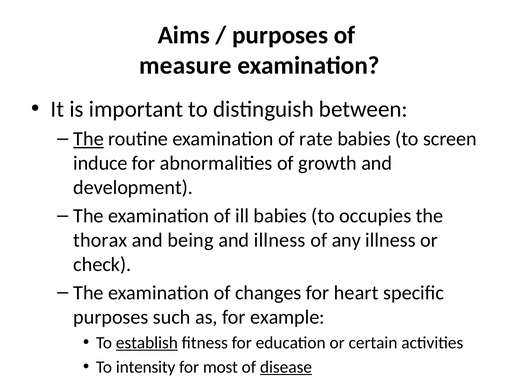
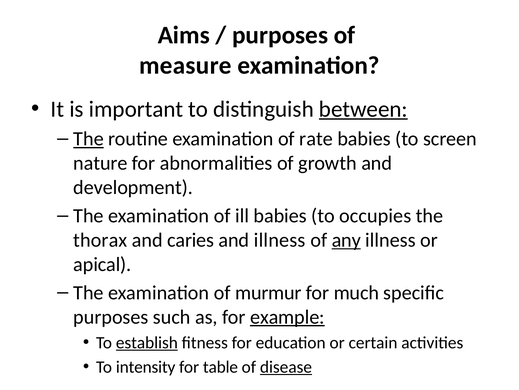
between underline: none -> present
induce: induce -> nature
being: being -> caries
any underline: none -> present
check: check -> apical
changes: changes -> murmur
heart: heart -> much
example underline: none -> present
most: most -> table
